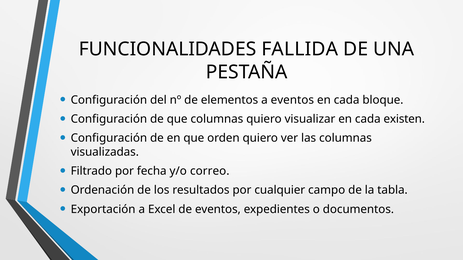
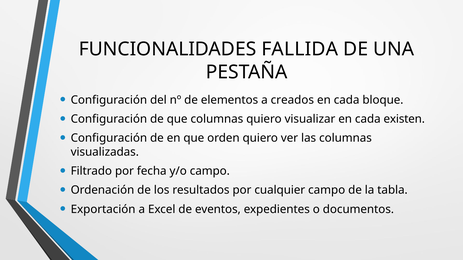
a eventos: eventos -> creados
y/o correo: correo -> campo
